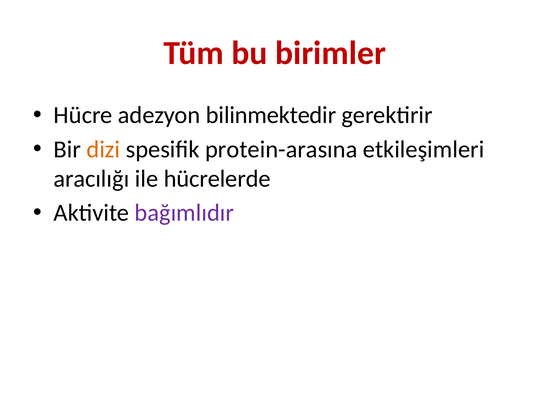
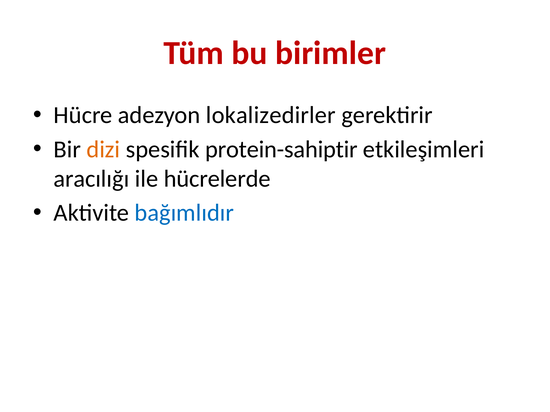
bilinmektedir: bilinmektedir -> lokalizedirler
protein-arasına: protein-arasına -> protein-sahiptir
bağımlıdır colour: purple -> blue
